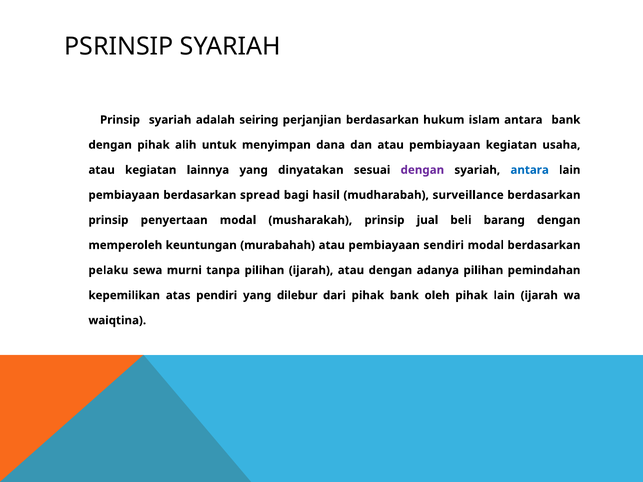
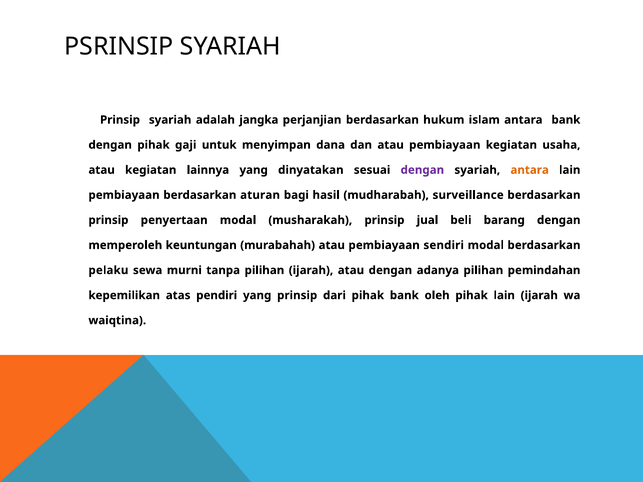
seiring: seiring -> jangka
alih: alih -> gaji
antara at (530, 170) colour: blue -> orange
spread: spread -> aturan
yang dilebur: dilebur -> prinsip
